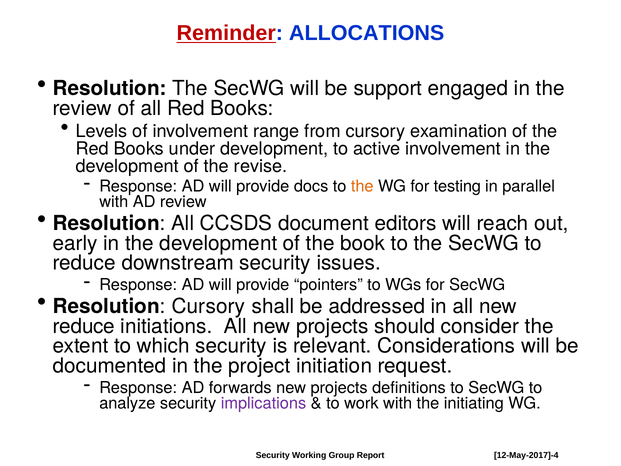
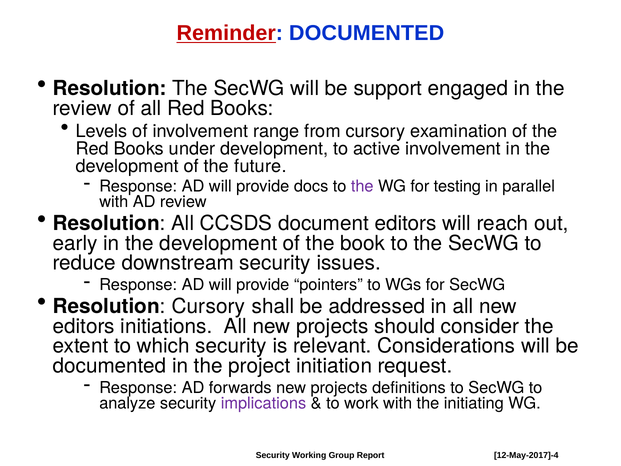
Reminder ALLOCATIONS: ALLOCATIONS -> DOCUMENTED
revise: revise -> future
the at (362, 186) colour: orange -> purple
reduce at (84, 326): reduce -> editors
